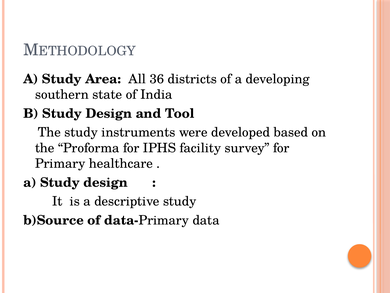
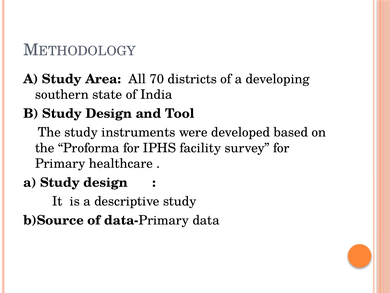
36: 36 -> 70
